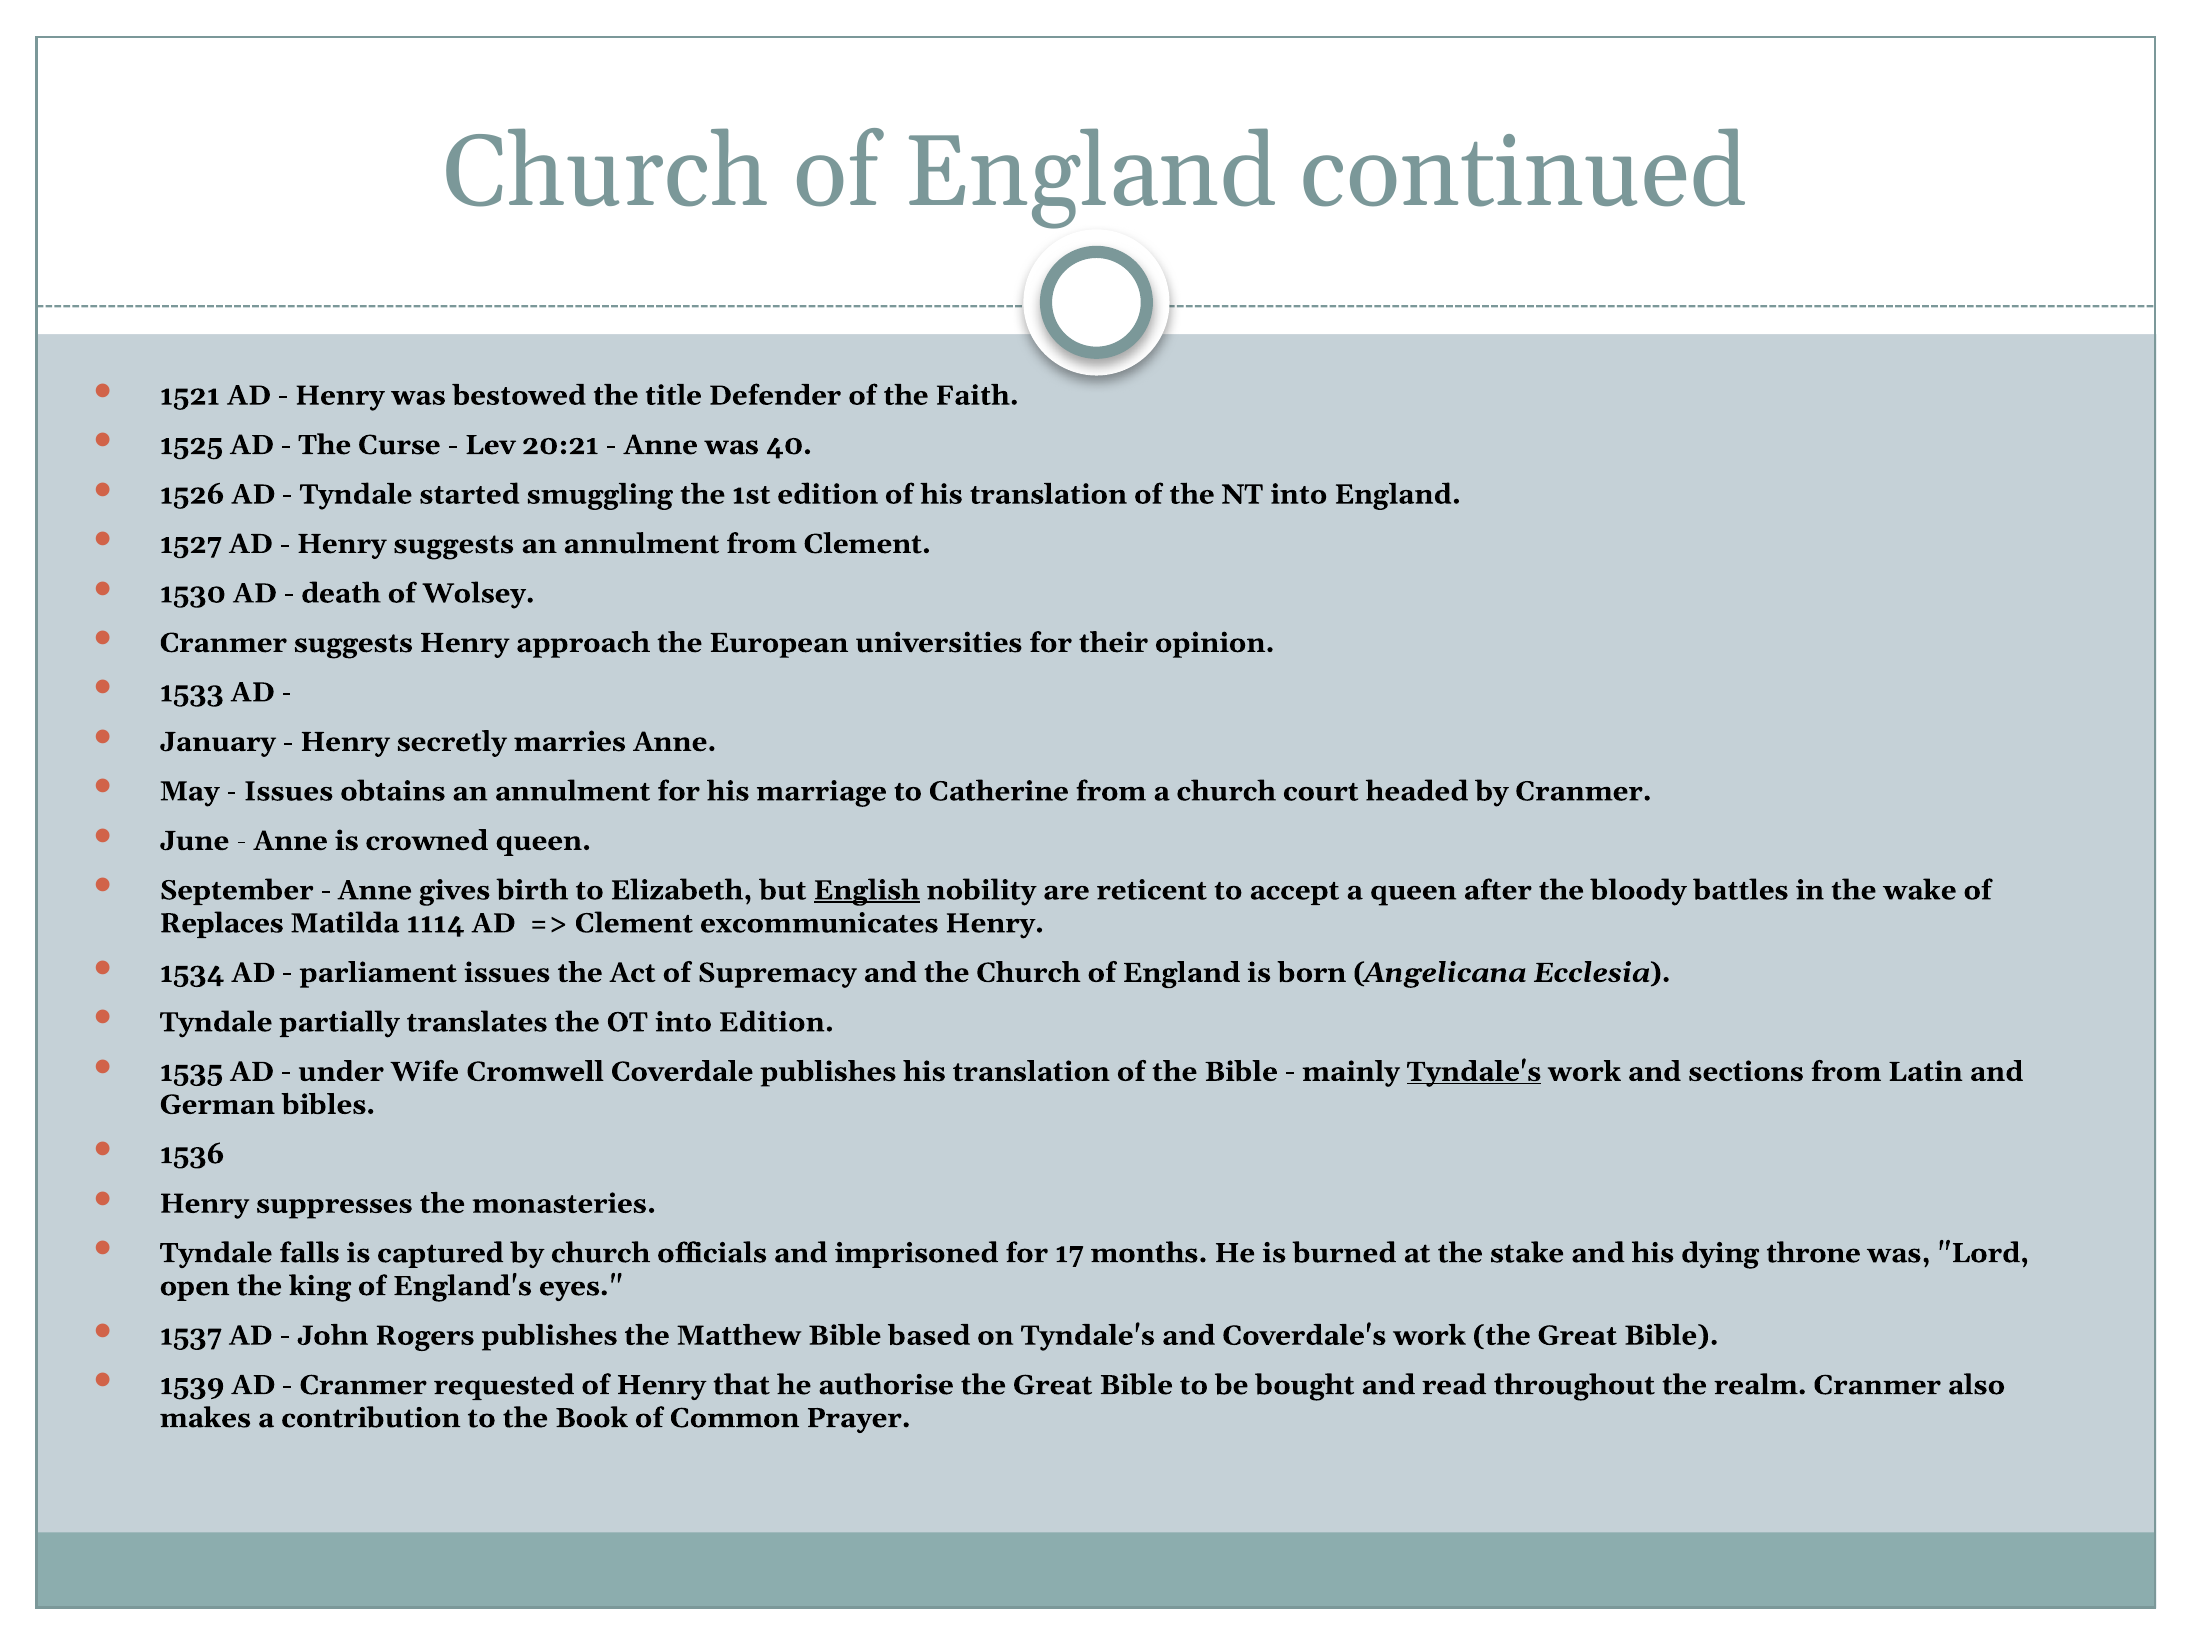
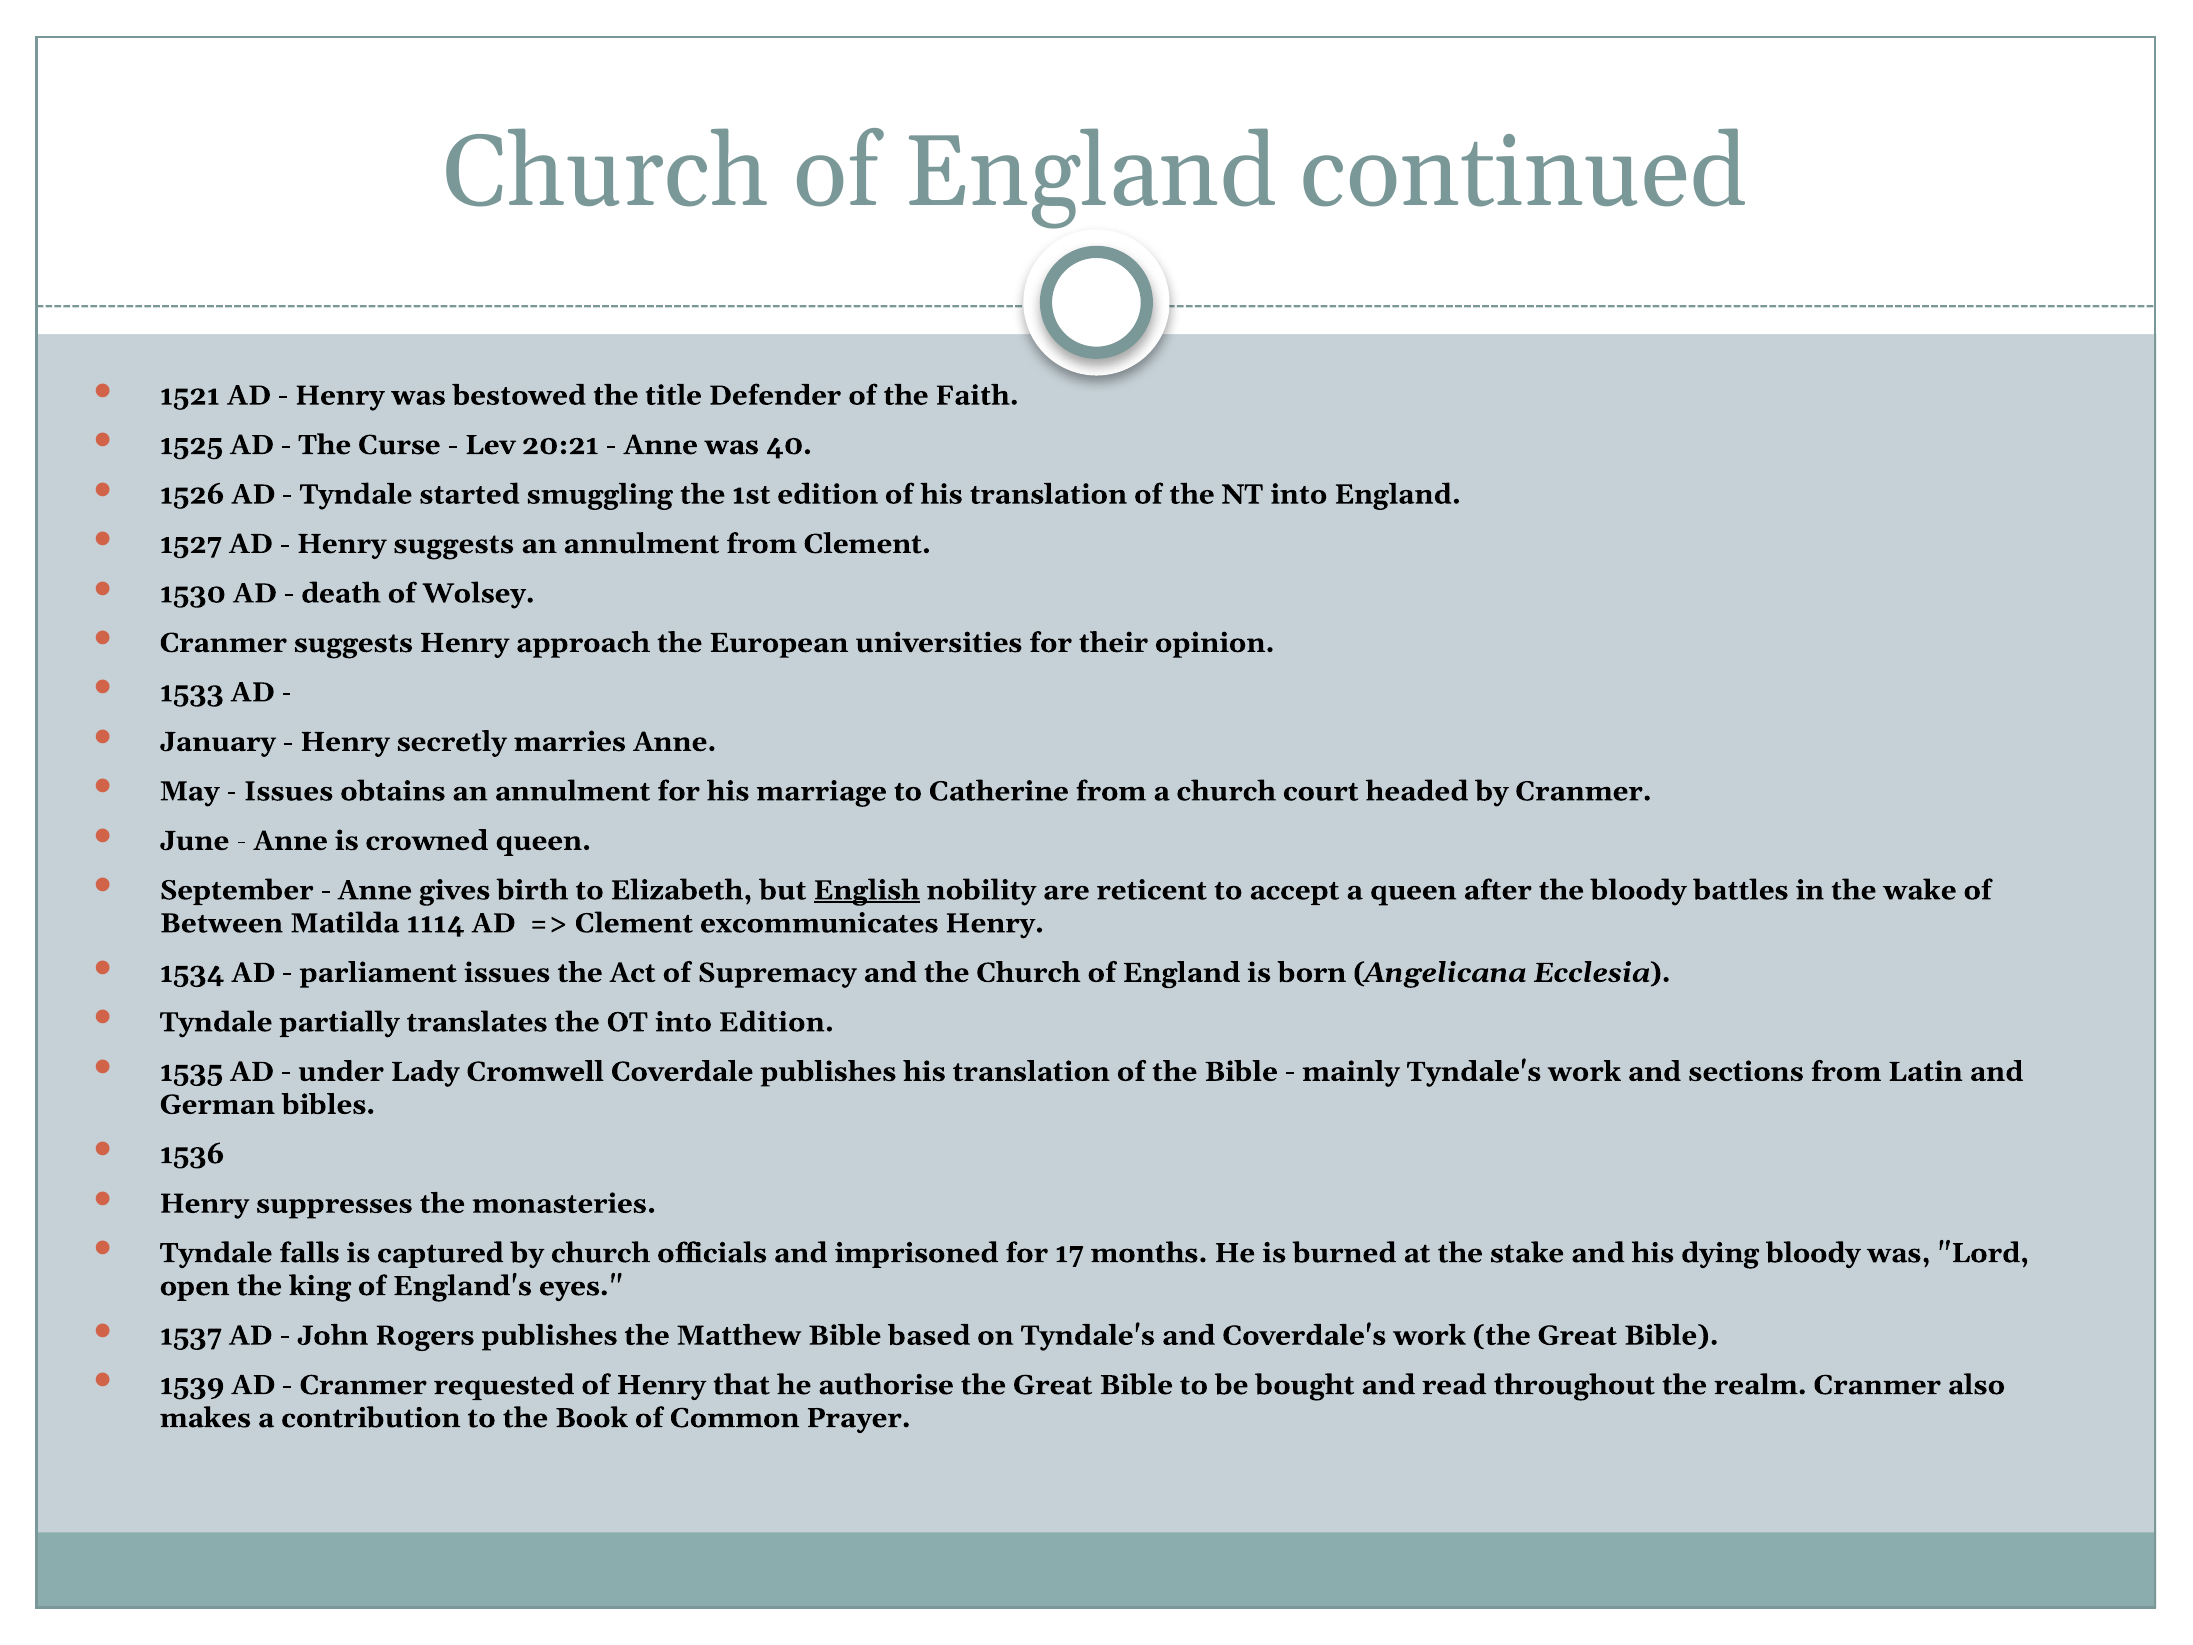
Replaces: Replaces -> Between
Wife: Wife -> Lady
Tyndale's at (1474, 1072) underline: present -> none
dying throne: throne -> bloody
